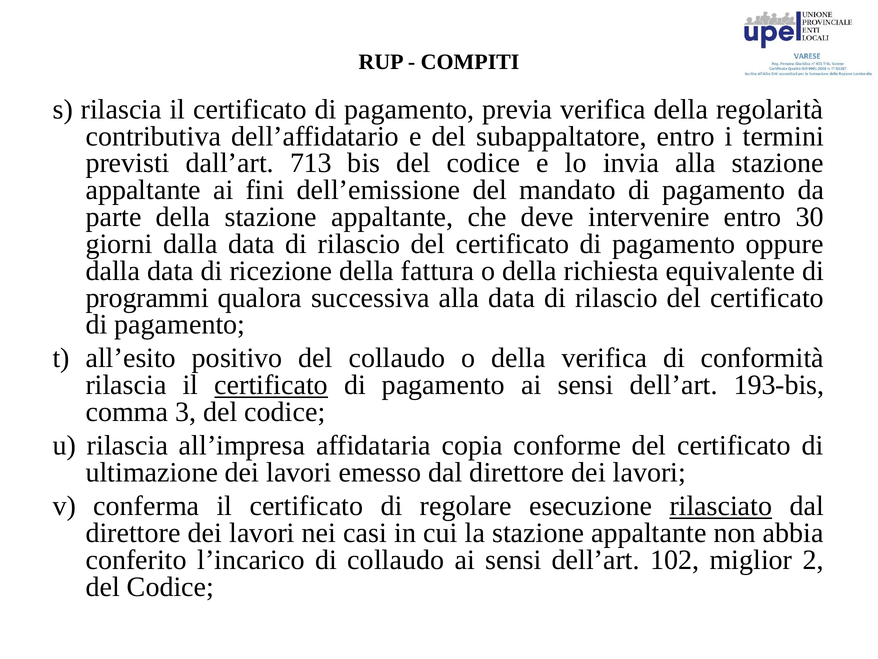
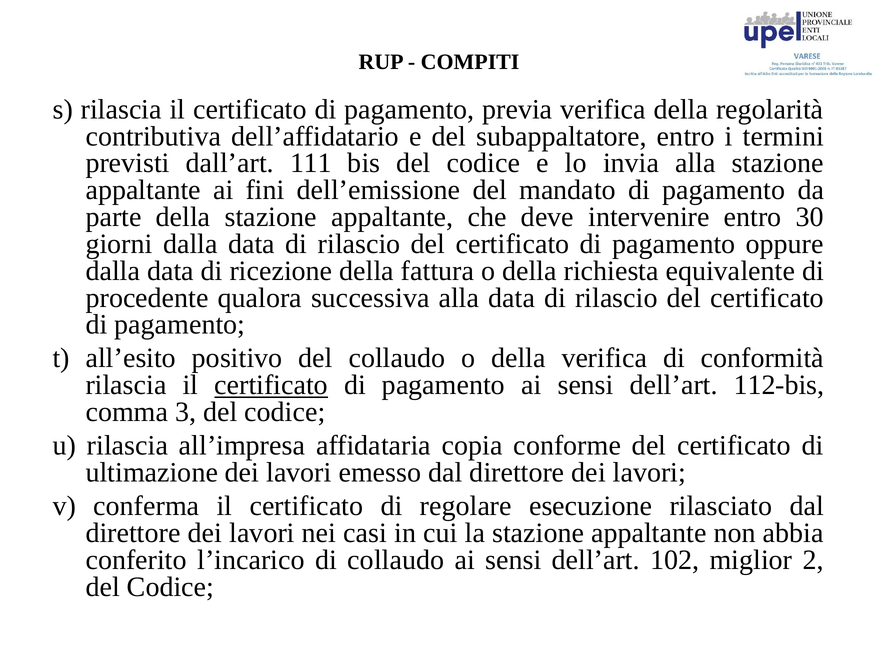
713: 713 -> 111
programmi: programmi -> procedente
193-bis: 193-bis -> 112-bis
rilasciato underline: present -> none
